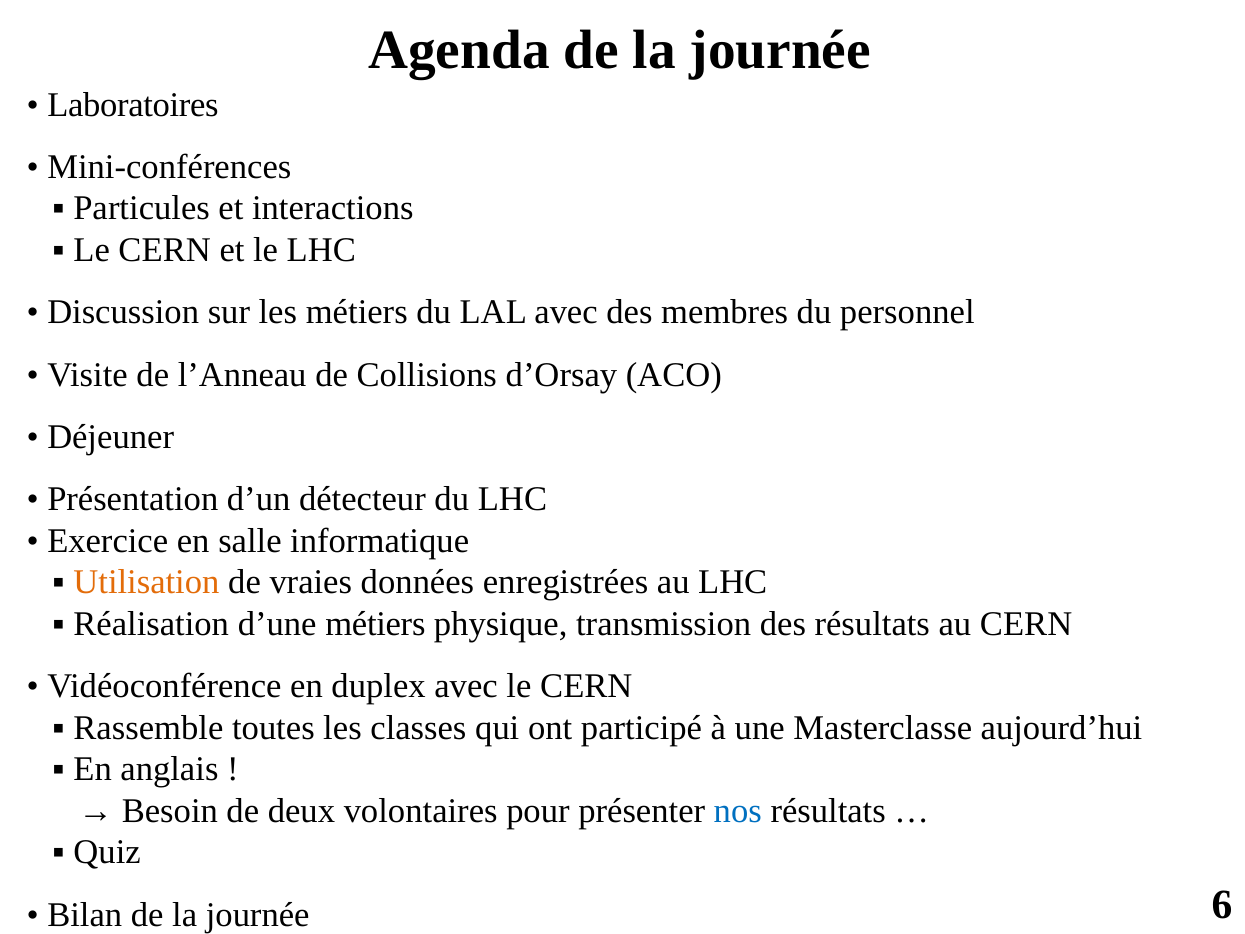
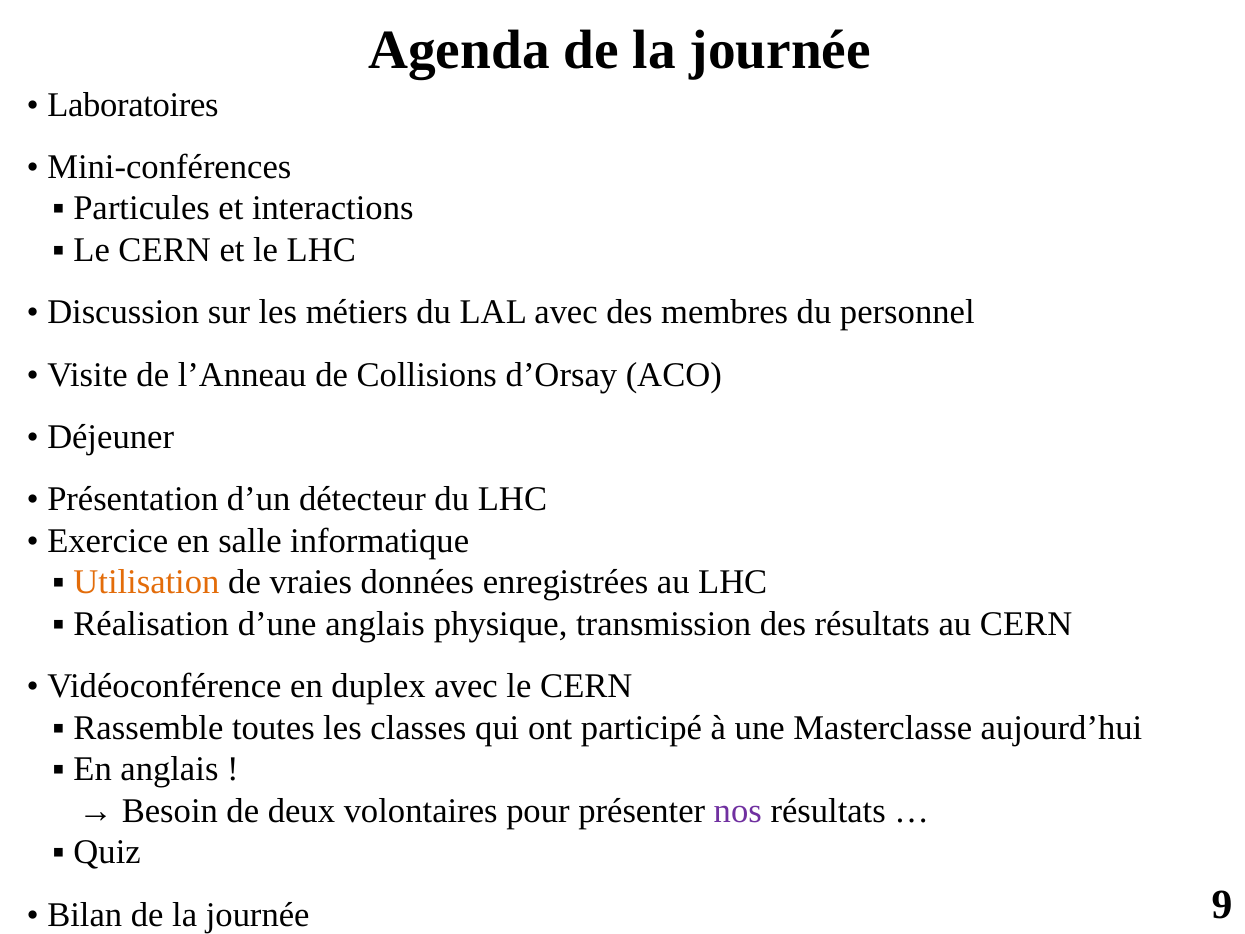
d’une métiers: métiers -> anglais
nos colour: blue -> purple
6: 6 -> 9
